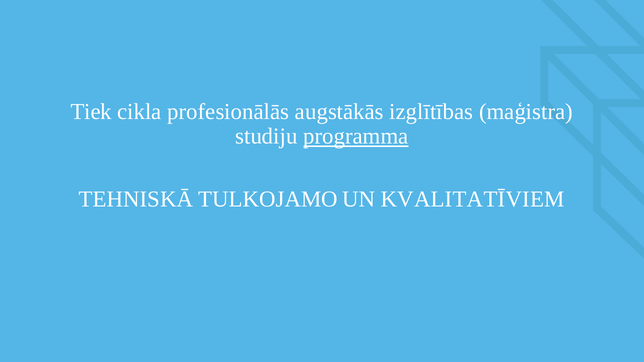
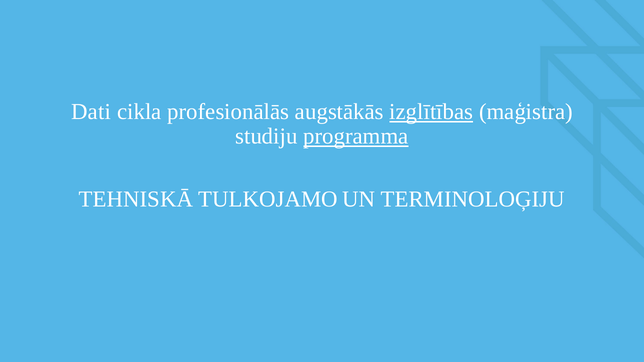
Tiek: Tiek -> Dati
izglītības underline: none -> present
KVALITATĪVIEM: KVALITATĪVIEM -> TERMINOLOĢIJU
